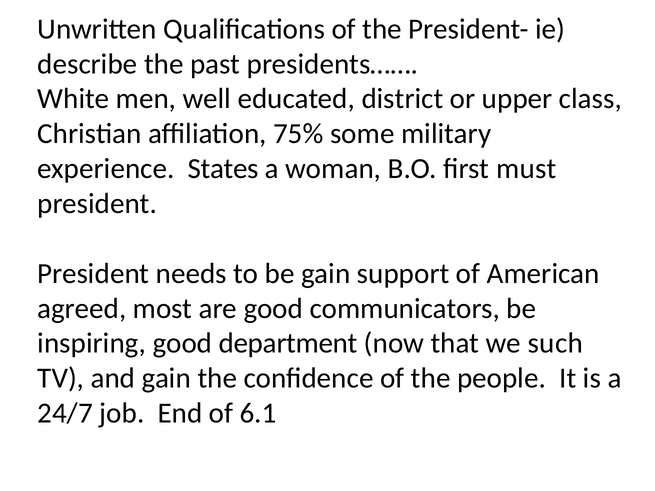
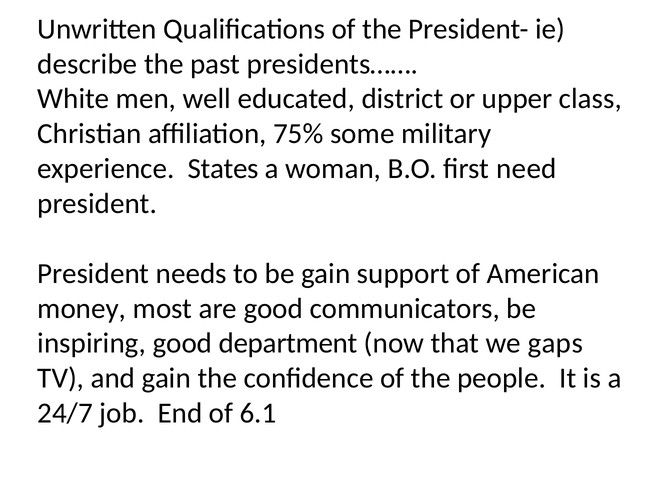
must: must -> need
agreed: agreed -> money
such: such -> gaps
